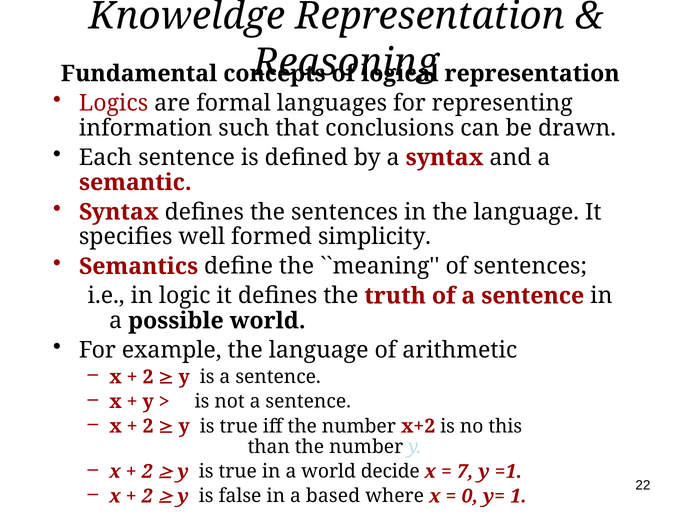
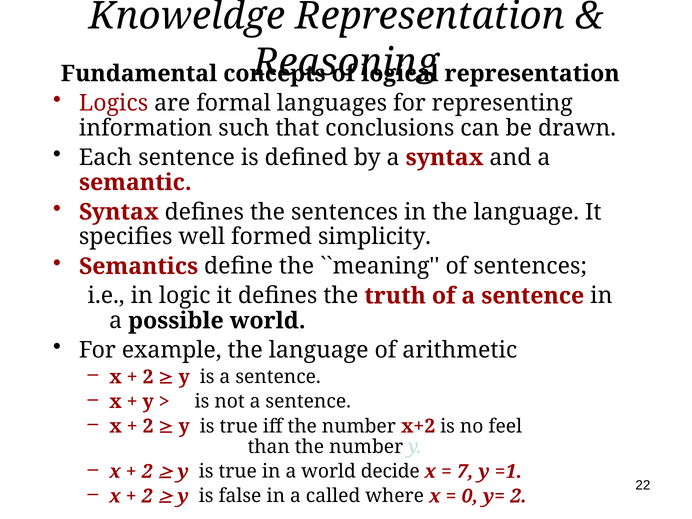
this: this -> feel
based: based -> called
y= 1: 1 -> 2
